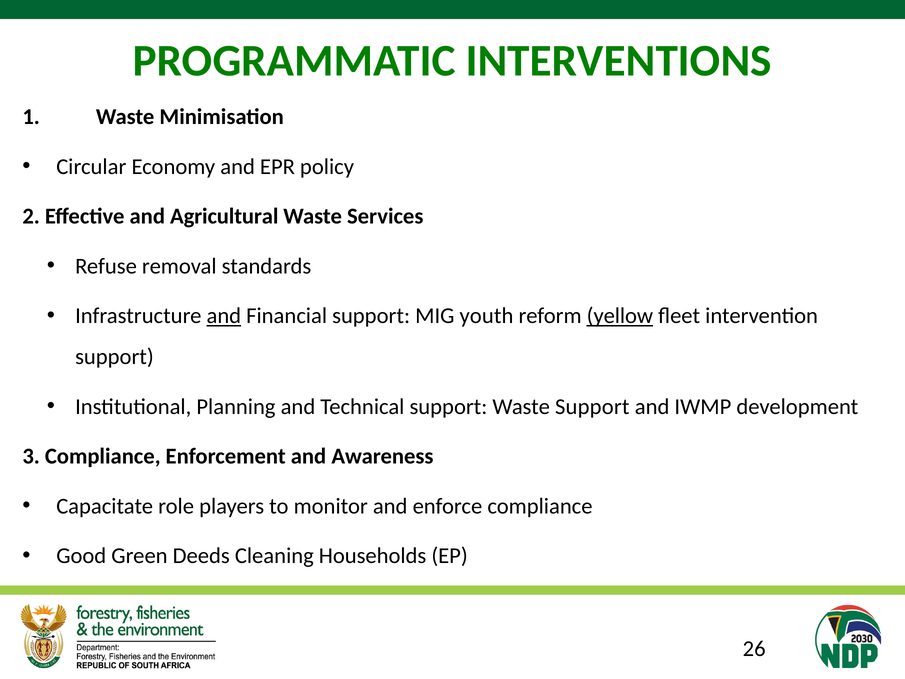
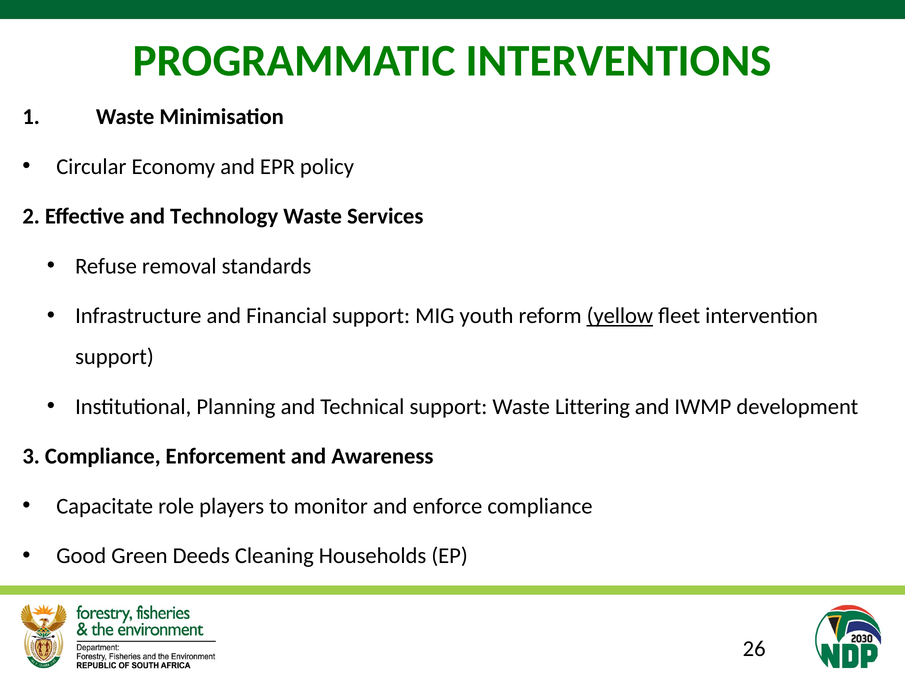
Agricultural: Agricultural -> Technology
and at (224, 316) underline: present -> none
Waste Support: Support -> Littering
